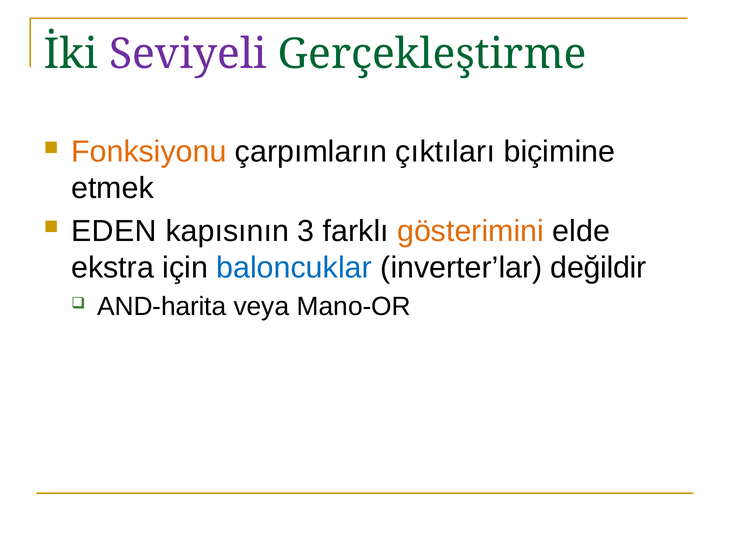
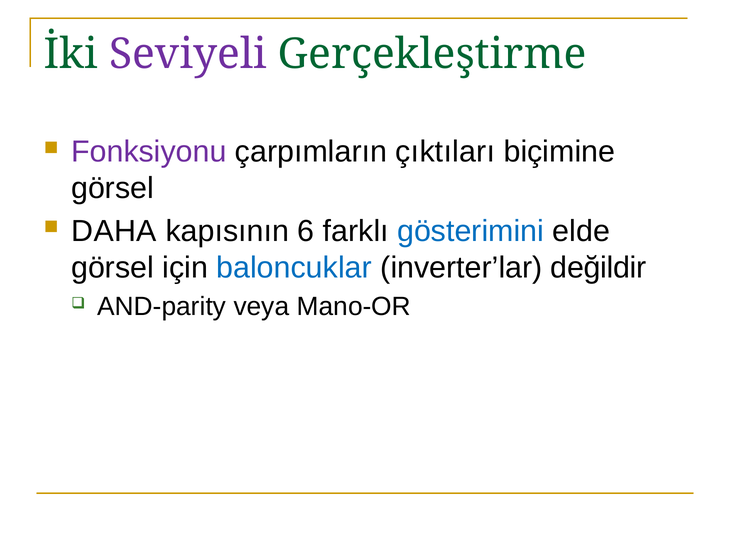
Fonksiyonu colour: orange -> purple
etmek at (113, 188): etmek -> görsel
EDEN: EDEN -> DAHA
3: 3 -> 6
gösterimini colour: orange -> blue
ekstra at (113, 267): ekstra -> görsel
AND-harita: AND-harita -> AND-parity
